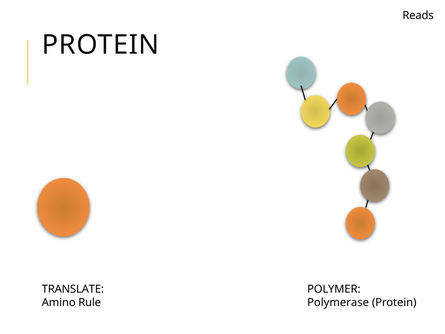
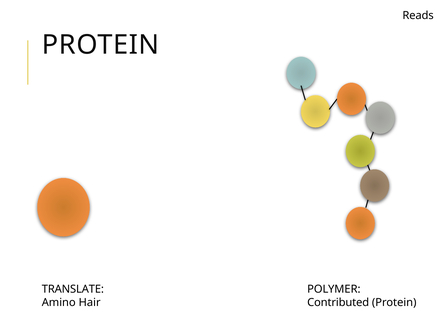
Rule: Rule -> Hair
Polymerase: Polymerase -> Contributed
